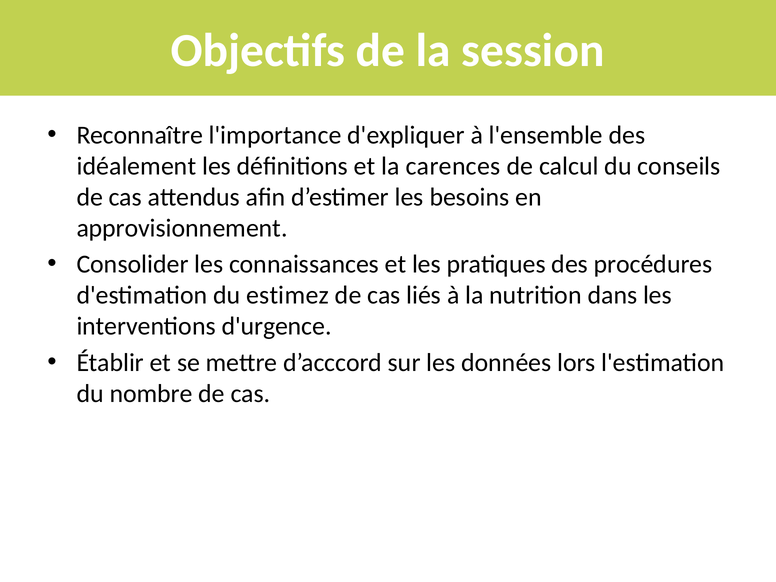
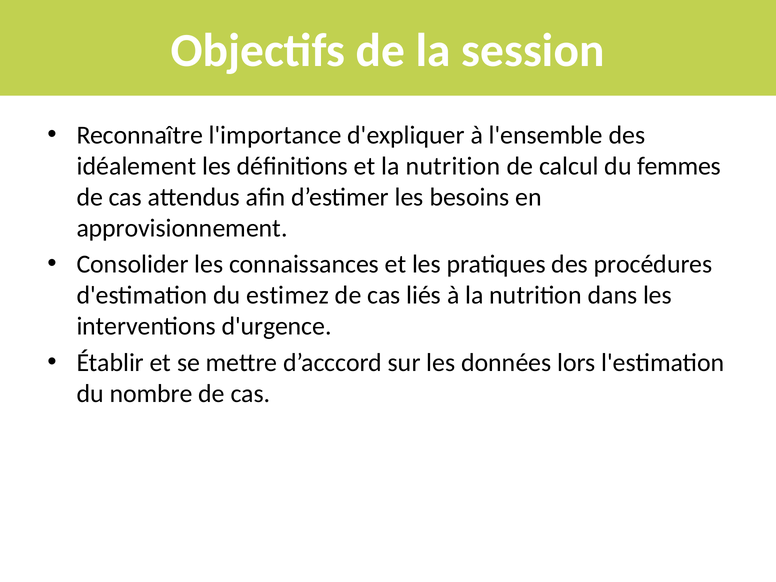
et la carences: carences -> nutrition
conseils: conseils -> femmes
